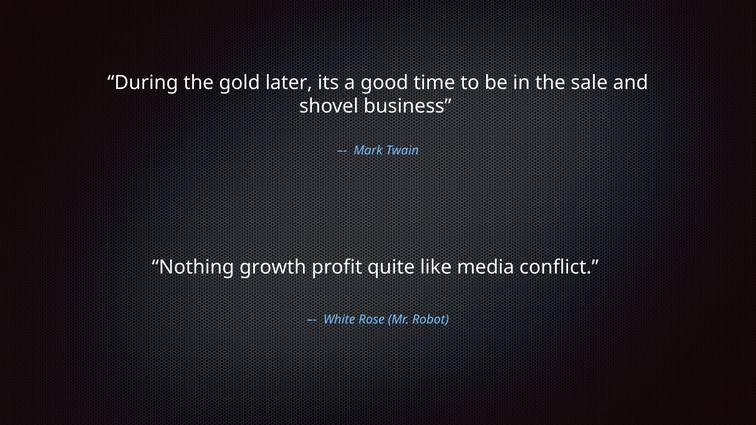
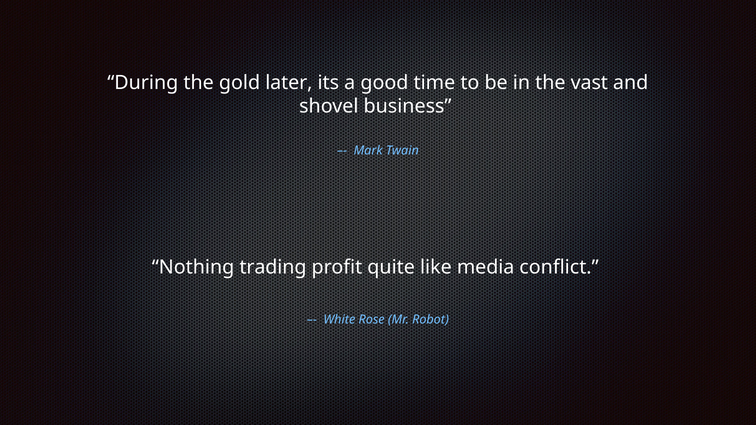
sale: sale -> vast
growth: growth -> trading
